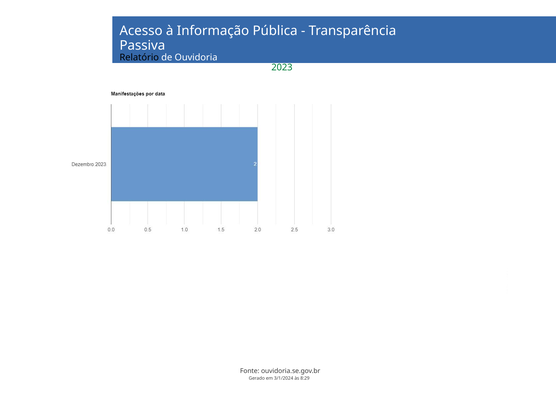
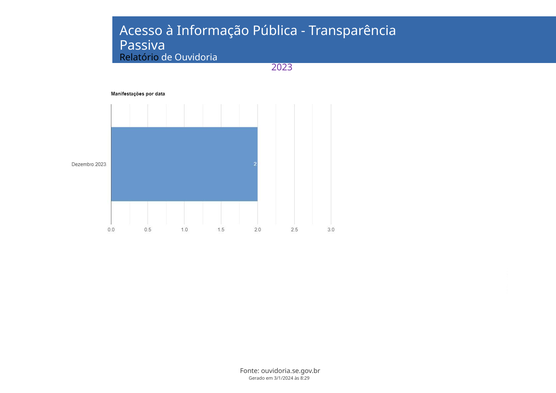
2023 colour: green -> purple
